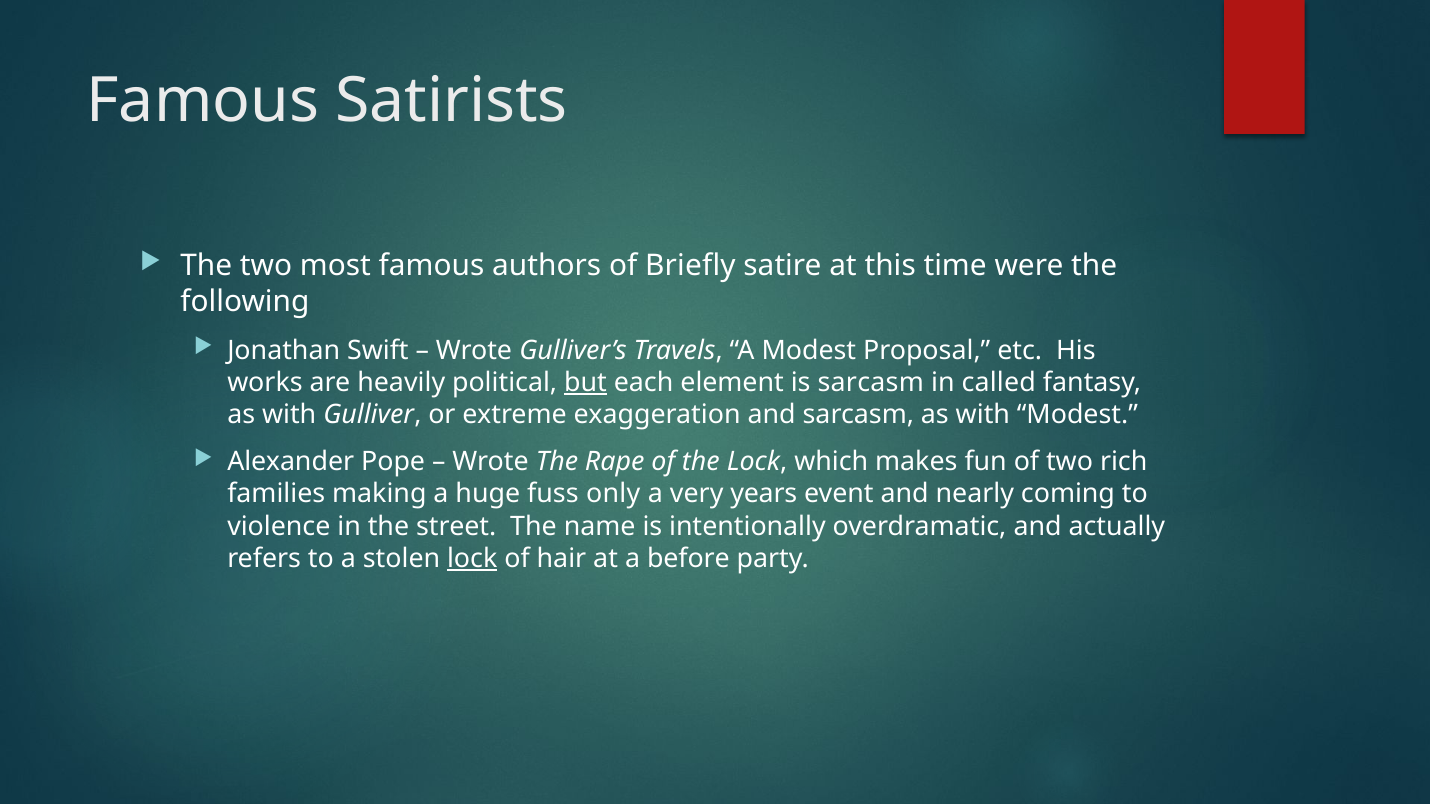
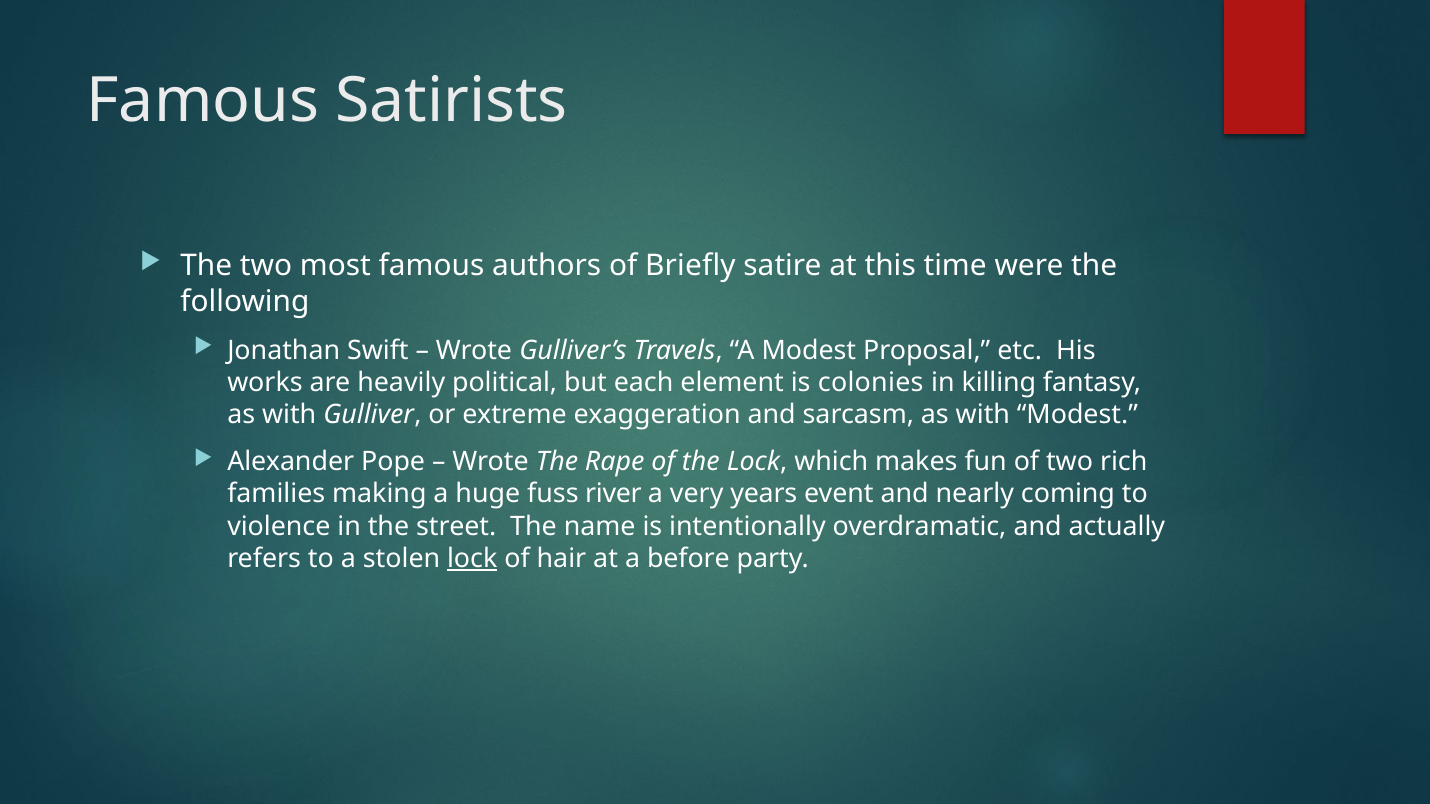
but underline: present -> none
is sarcasm: sarcasm -> colonies
called: called -> killing
only: only -> river
